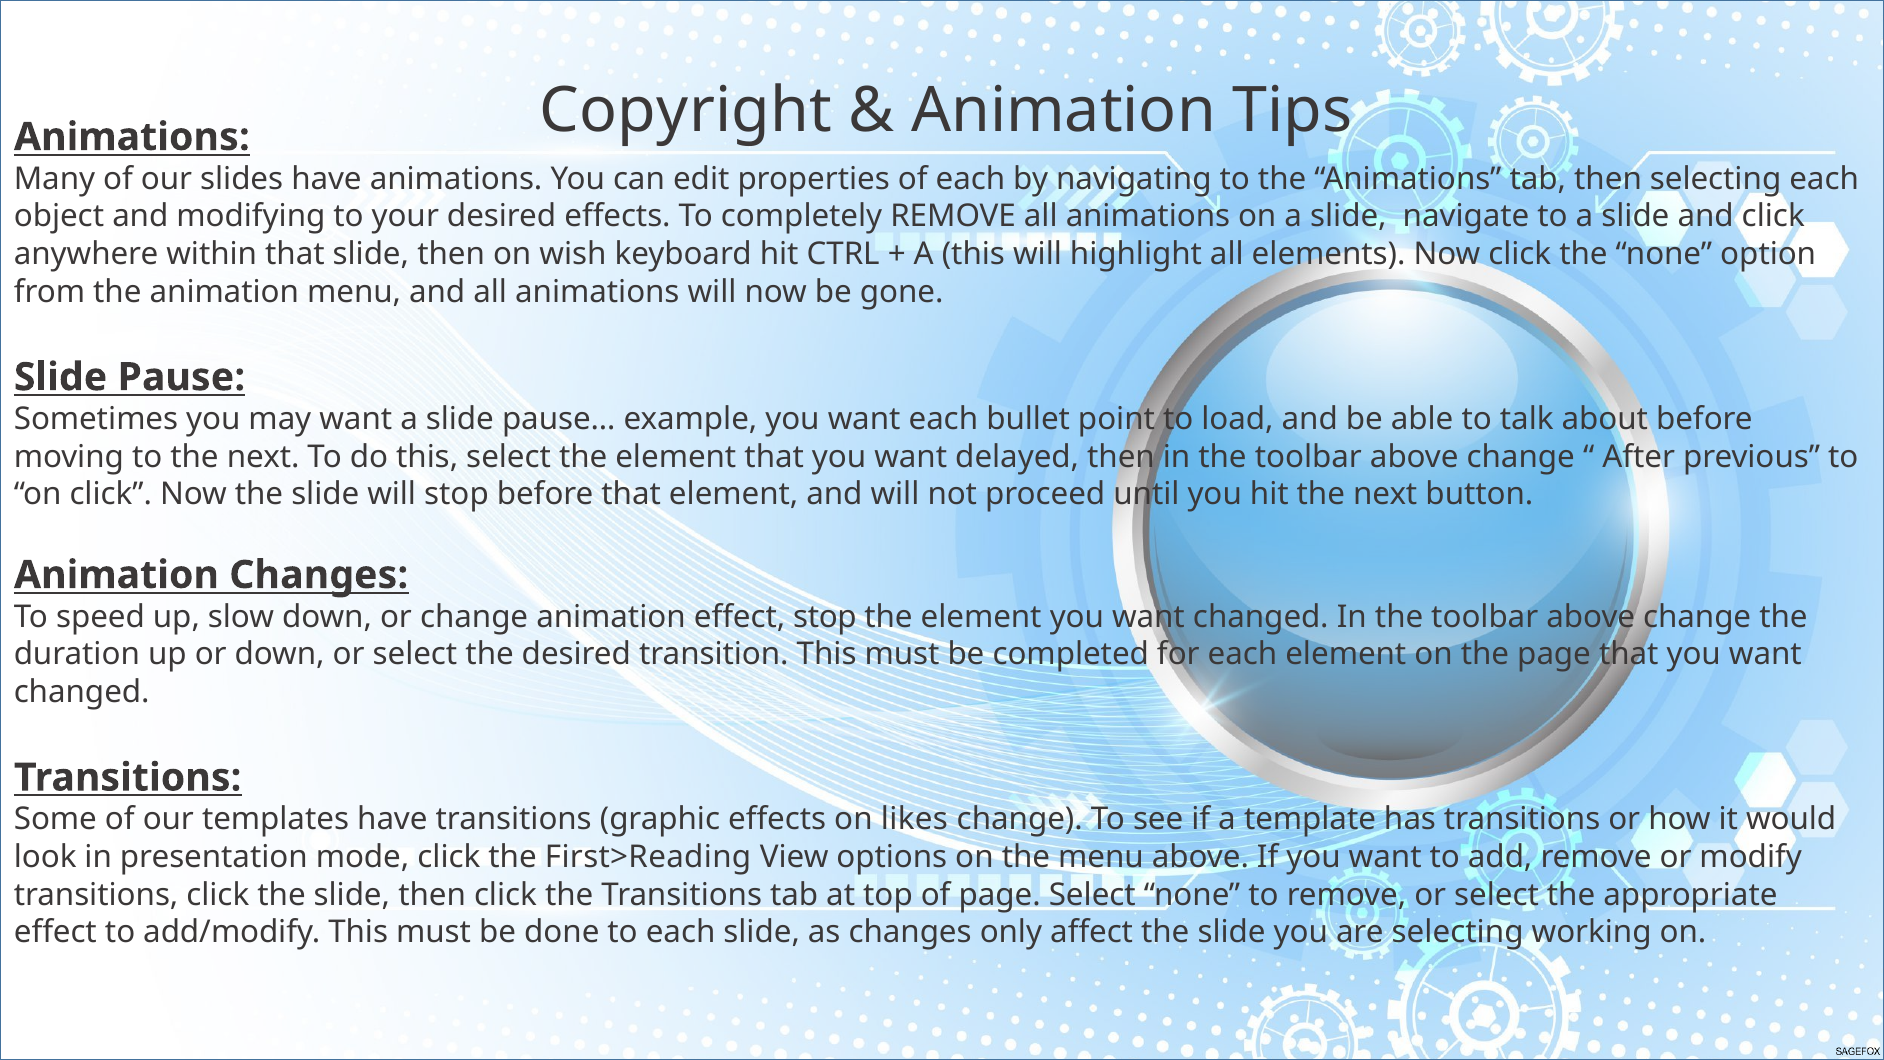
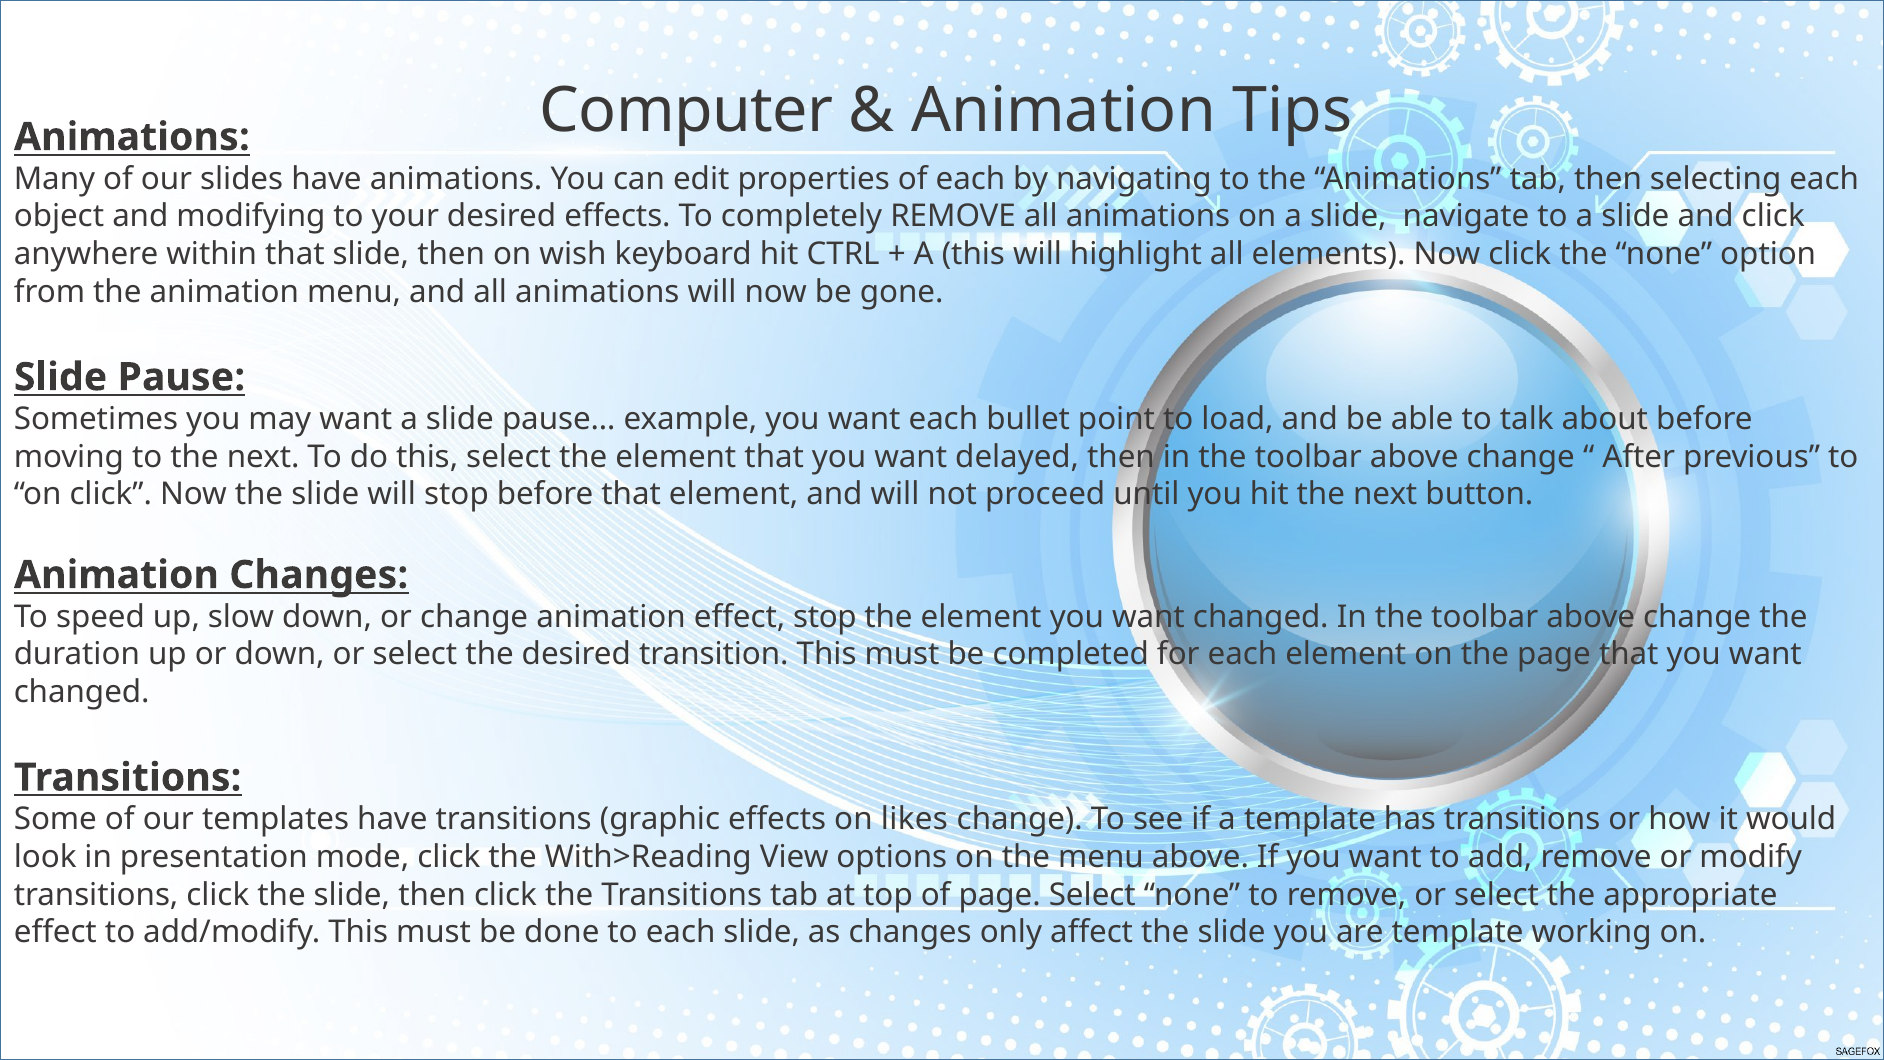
Copyright: Copyright -> Computer
First>Reading: First>Reading -> With>Reading
are selecting: selecting -> template
